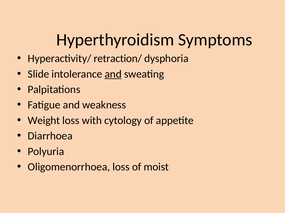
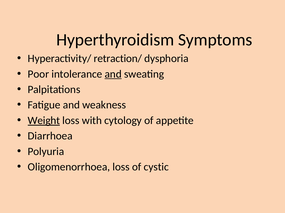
Slide: Slide -> Poor
Weight underline: none -> present
moist: moist -> cystic
